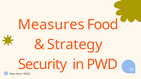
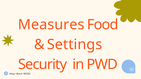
Strategy: Strategy -> Settings
